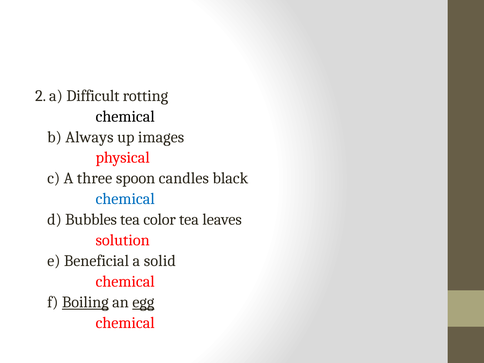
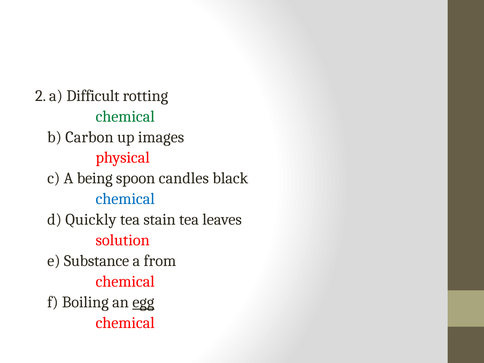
chemical at (125, 116) colour: black -> green
Always: Always -> Carbon
three: three -> being
Bubbles: Bubbles -> Quickly
color: color -> stain
Beneficial: Beneficial -> Substance
solid: solid -> from
Boiling underline: present -> none
